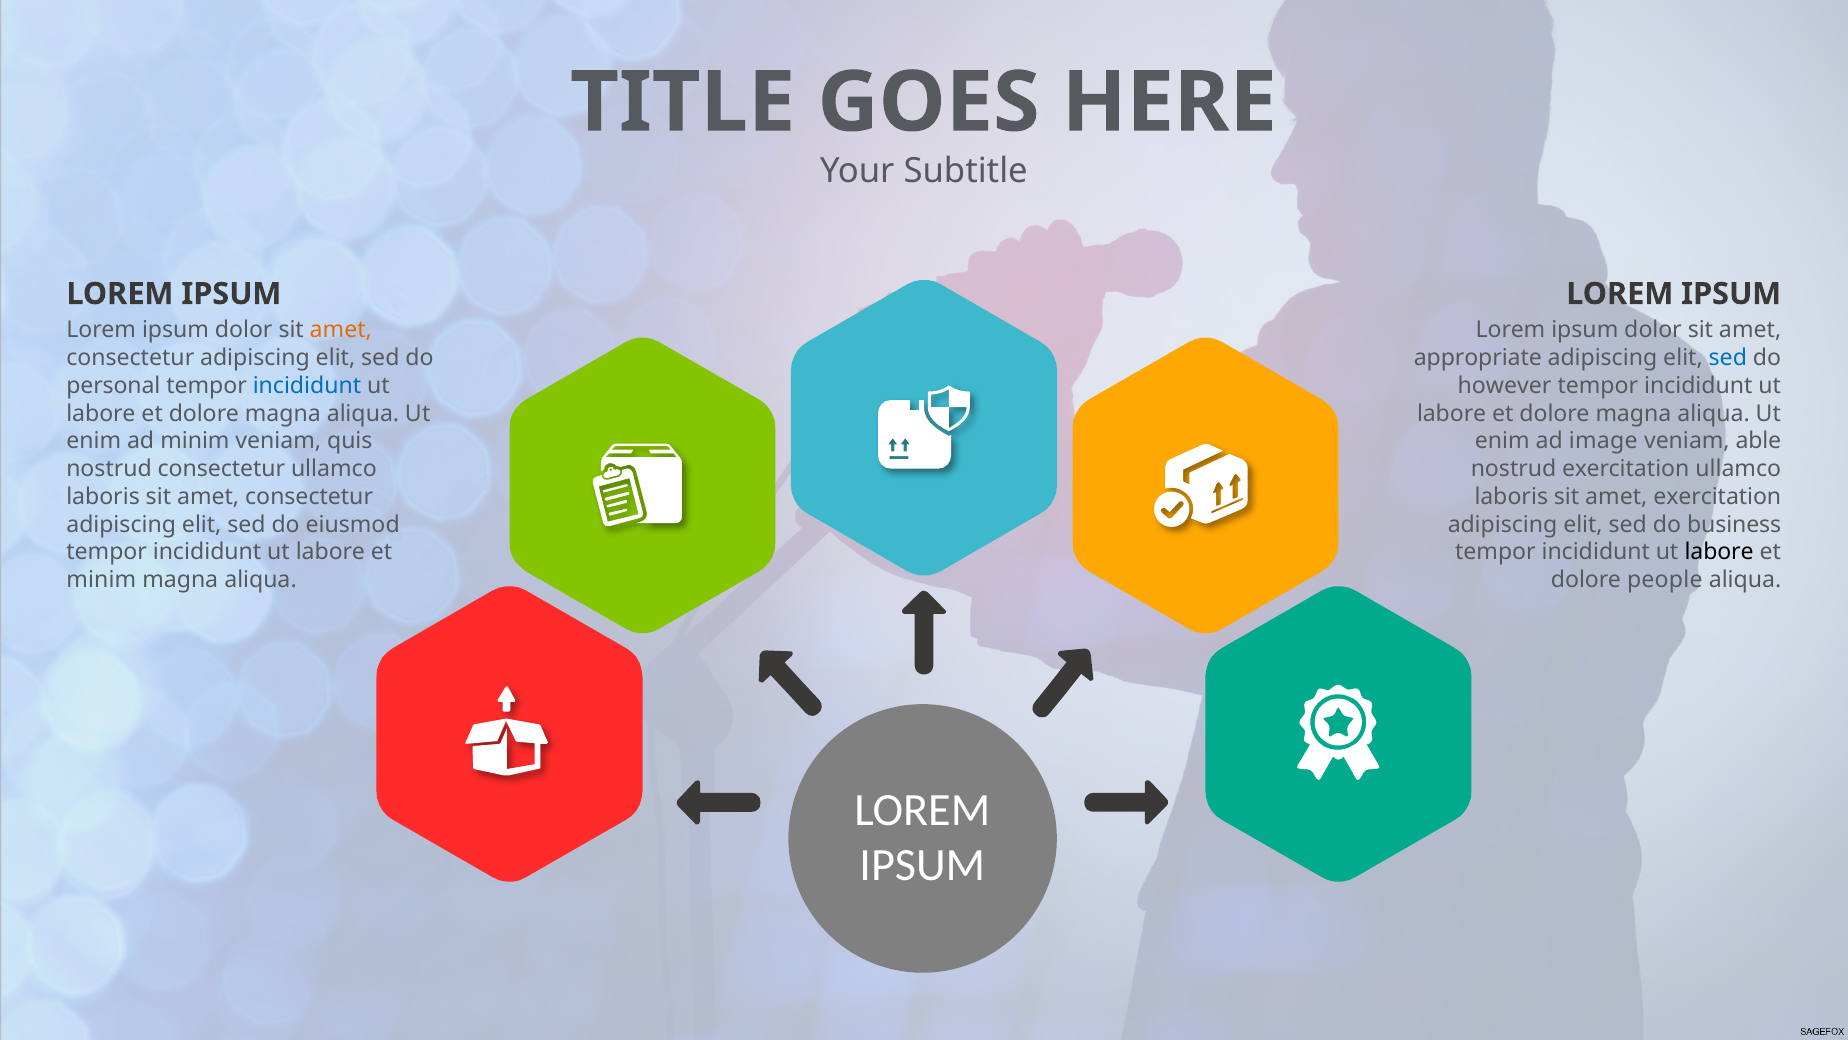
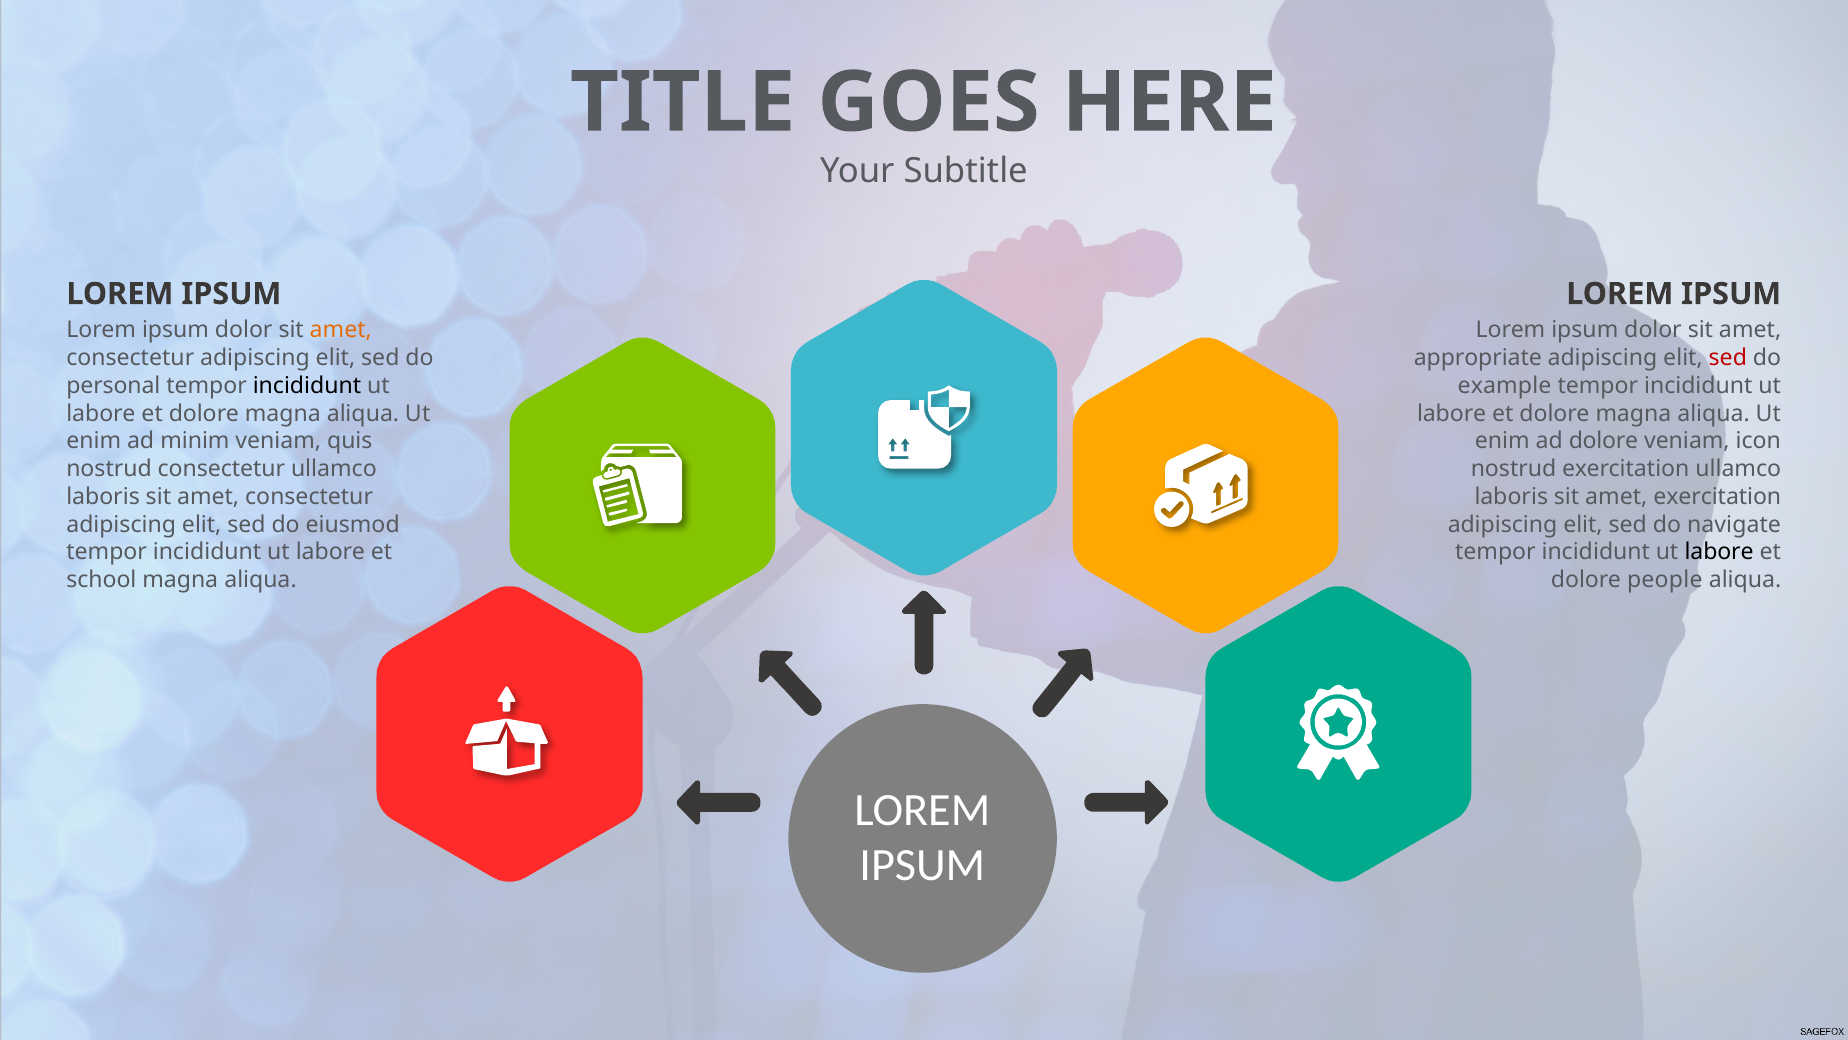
sed at (1728, 358) colour: blue -> red
incididunt at (307, 386) colour: blue -> black
however: however -> example
ad image: image -> dolore
able: able -> icon
business: business -> navigate
minim at (101, 580): minim -> school
